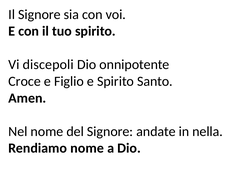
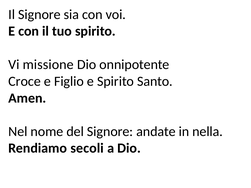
discepoli: discepoli -> missione
Rendiamo nome: nome -> secoli
